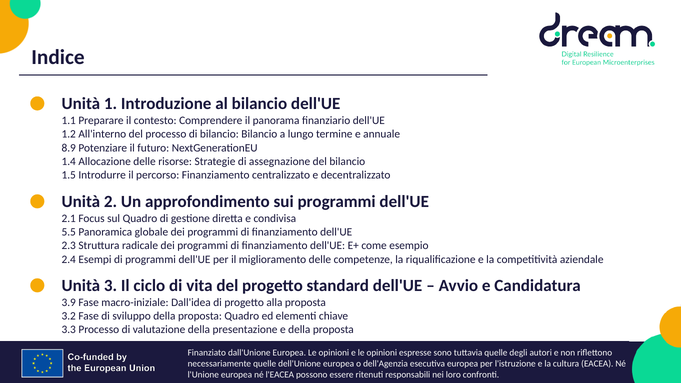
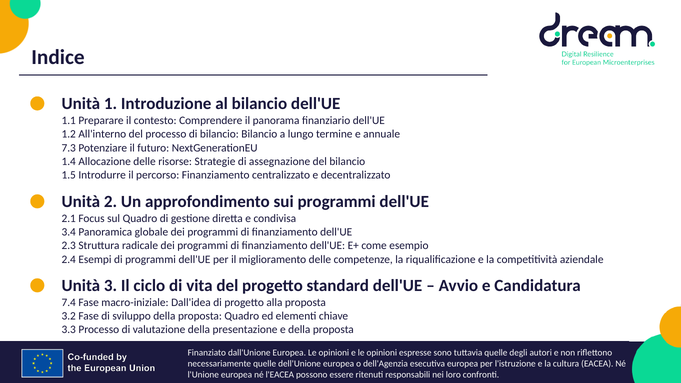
8.9: 8.9 -> 7.3
5.5: 5.5 -> 3.4
3.9: 3.9 -> 7.4
